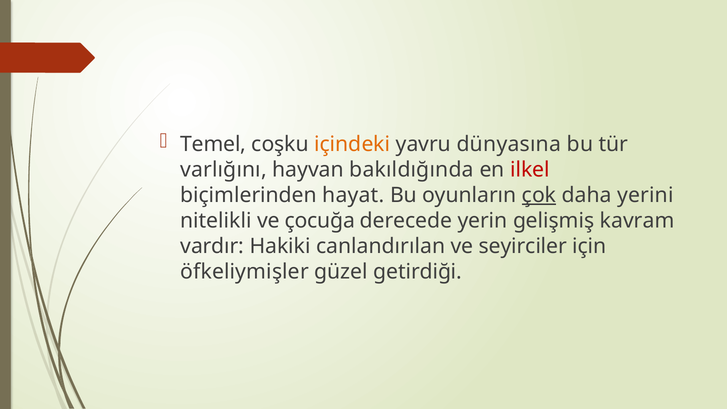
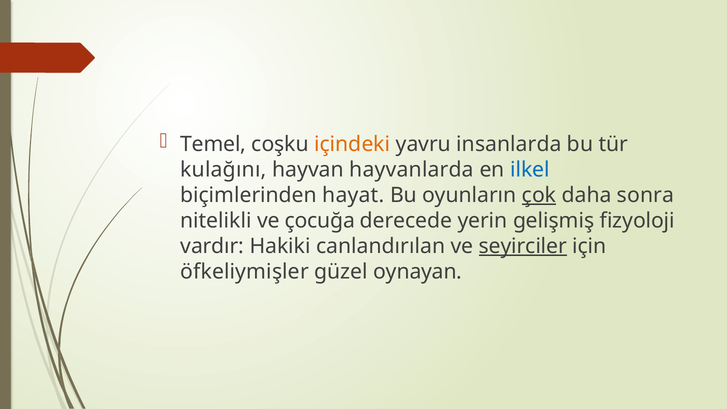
dünyasına: dünyasına -> insanlarda
varlığını: varlığını -> kulağını
bakıldığında: bakıldığında -> hayvanlarda
ilkel colour: red -> blue
yerini: yerini -> sonra
kavram: kavram -> fizyoloji
seyirciler underline: none -> present
getirdiği: getirdiği -> oynayan
